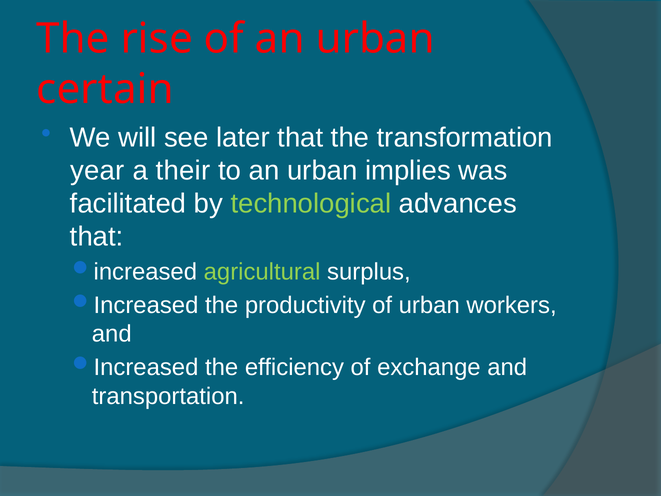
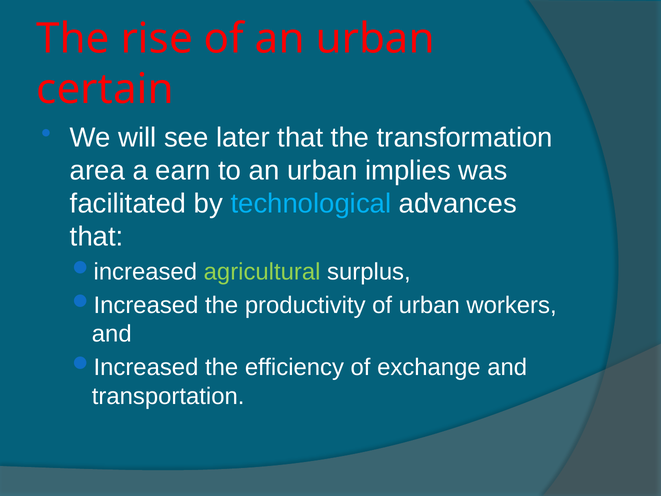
year: year -> area
their: their -> earn
technological colour: light green -> light blue
